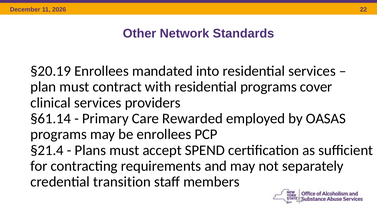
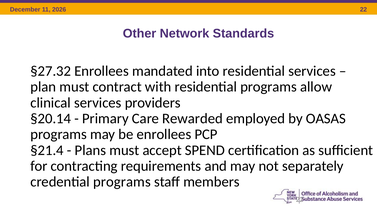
§20.19: §20.19 -> §27.32
cover: cover -> allow
§61.14: §61.14 -> §20.14
credential transition: transition -> programs
